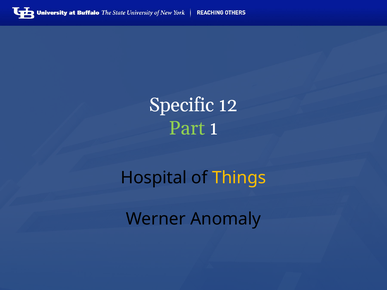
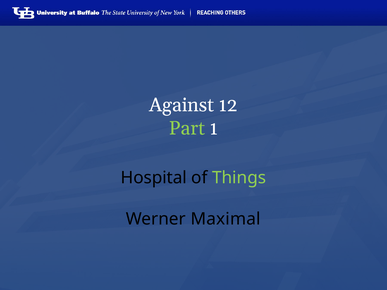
Specific: Specific -> Against
Things colour: yellow -> light green
Anomaly: Anomaly -> Maximal
